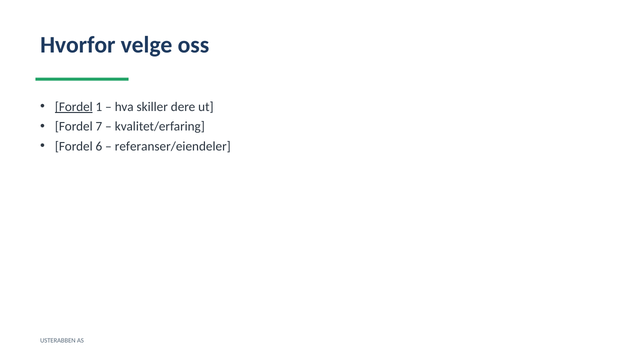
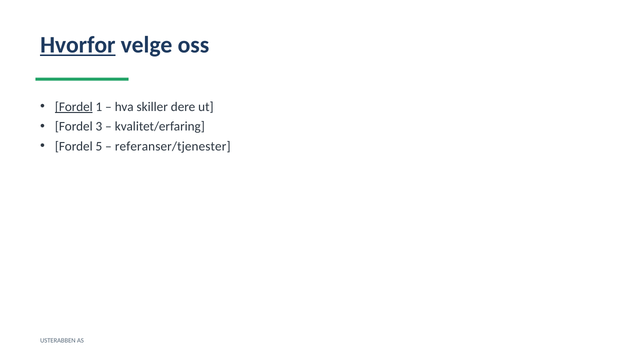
Hvorfor underline: none -> present
7: 7 -> 3
6: 6 -> 5
referanser/eiendeler: referanser/eiendeler -> referanser/tjenester
